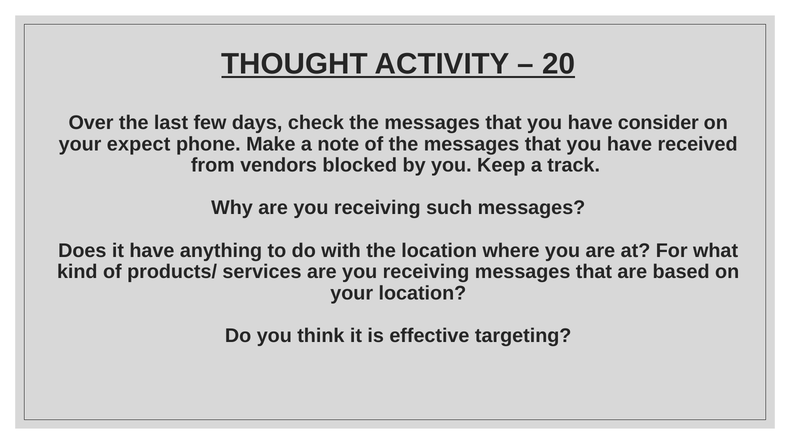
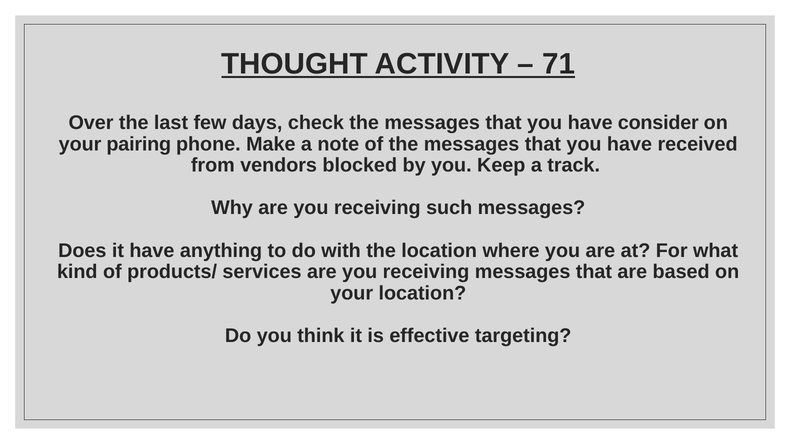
20: 20 -> 71
expect: expect -> pairing
